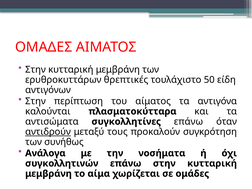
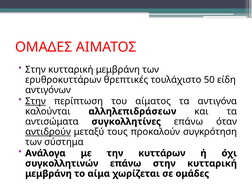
Στην at (35, 101) underline: none -> present
πλασματοκύτταρα: πλασματοκύτταρα -> αλληλεπιδράσεων
συνήθως: συνήθως -> σύστημα
νοσήματα: νοσήματα -> κυττάρων
